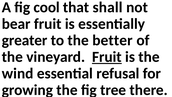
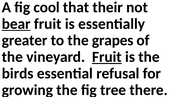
shall: shall -> their
bear underline: none -> present
better: better -> grapes
wind: wind -> birds
